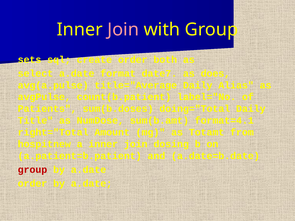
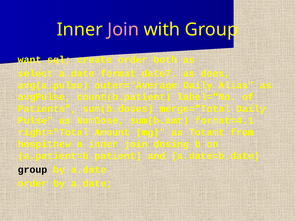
sets: sets -> want
title="Average: title="Average -> outer="Average
doing="Total: doing="Total -> merge="Total
Title: Title -> Pulse
group at (32, 170) colour: red -> black
